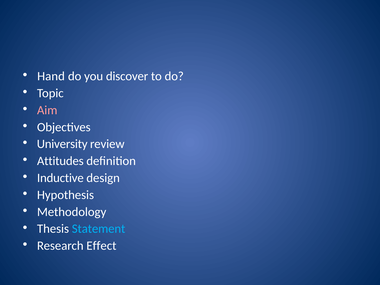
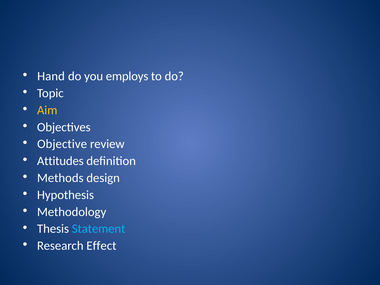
discover: discover -> employs
Aim colour: pink -> yellow
University: University -> Objective
Inductive: Inductive -> Methods
